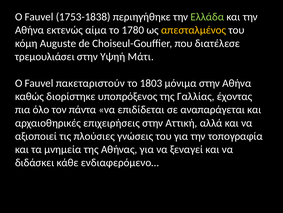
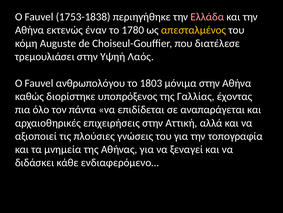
Ελλάδα colour: light green -> pink
αίμα: αίμα -> έναν
Μάτι: Μάτι -> Λαός
πακεταριστούν: πακεταριστούν -> ανθρωπολόγου
